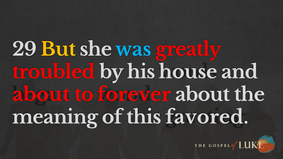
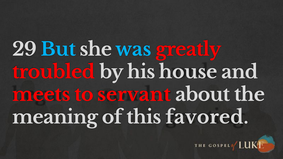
But colour: yellow -> light blue
about at (41, 95): about -> meets
forever: forever -> servant
